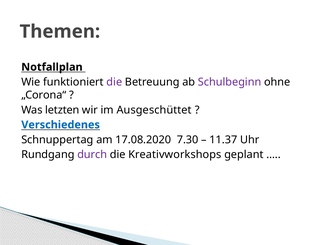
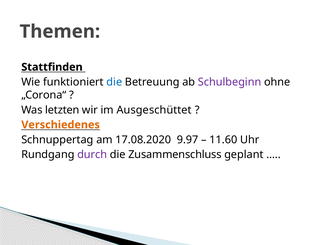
Notfallplan: Notfallplan -> Stattfinden
die at (114, 82) colour: purple -> blue
Verschiedenes colour: blue -> orange
7.30: 7.30 -> 9.97
11.37: 11.37 -> 11.60
Kreativworkshops: Kreativworkshops -> Zusammenschluss
